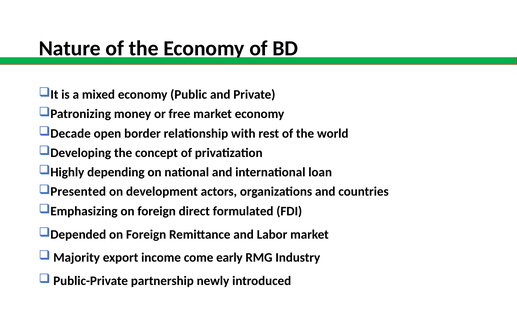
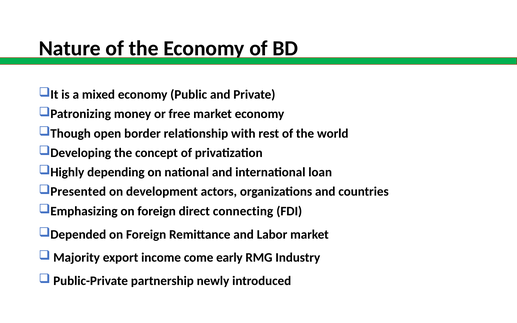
Decade: Decade -> Though
formulated: formulated -> connecting
